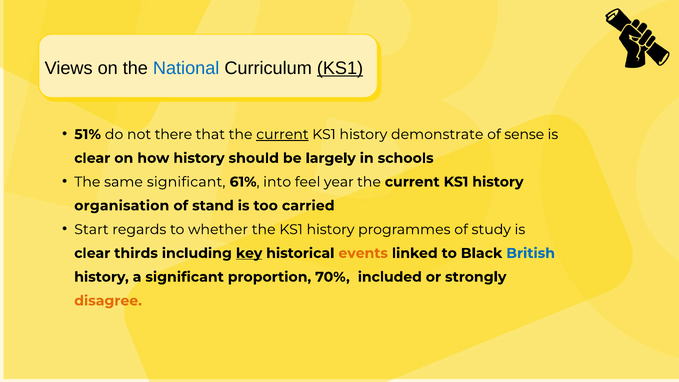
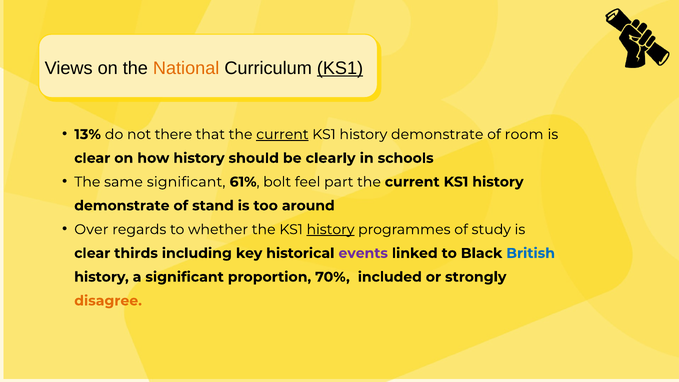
National colour: blue -> orange
51%: 51% -> 13%
sense: sense -> room
largely: largely -> clearly
into: into -> bolt
year: year -> part
organisation at (122, 206): organisation -> demonstrate
carried: carried -> around
Start: Start -> Over
history at (330, 229) underline: none -> present
key underline: present -> none
events colour: orange -> purple
